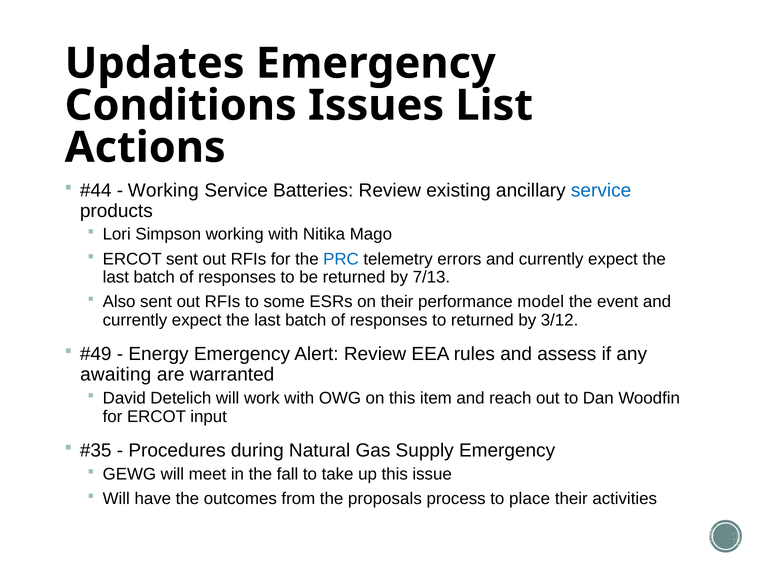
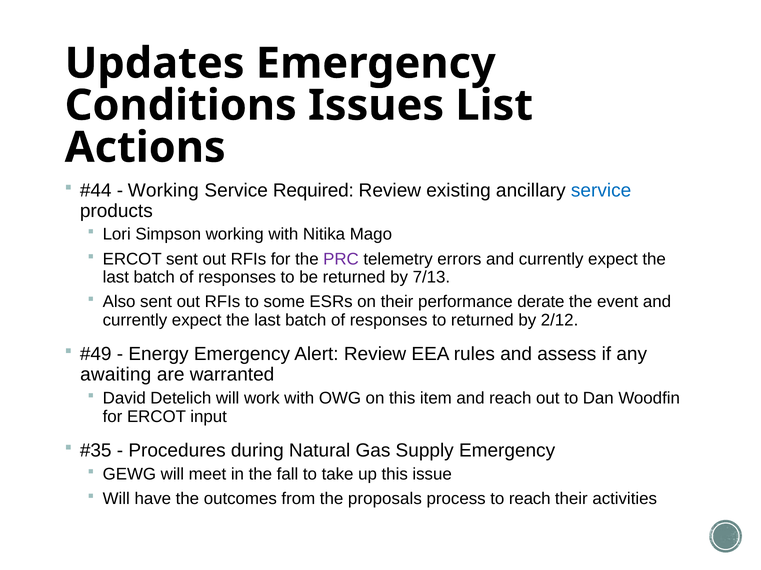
Batteries: Batteries -> Required
PRC colour: blue -> purple
model: model -> derate
3/12: 3/12 -> 2/12
to place: place -> reach
